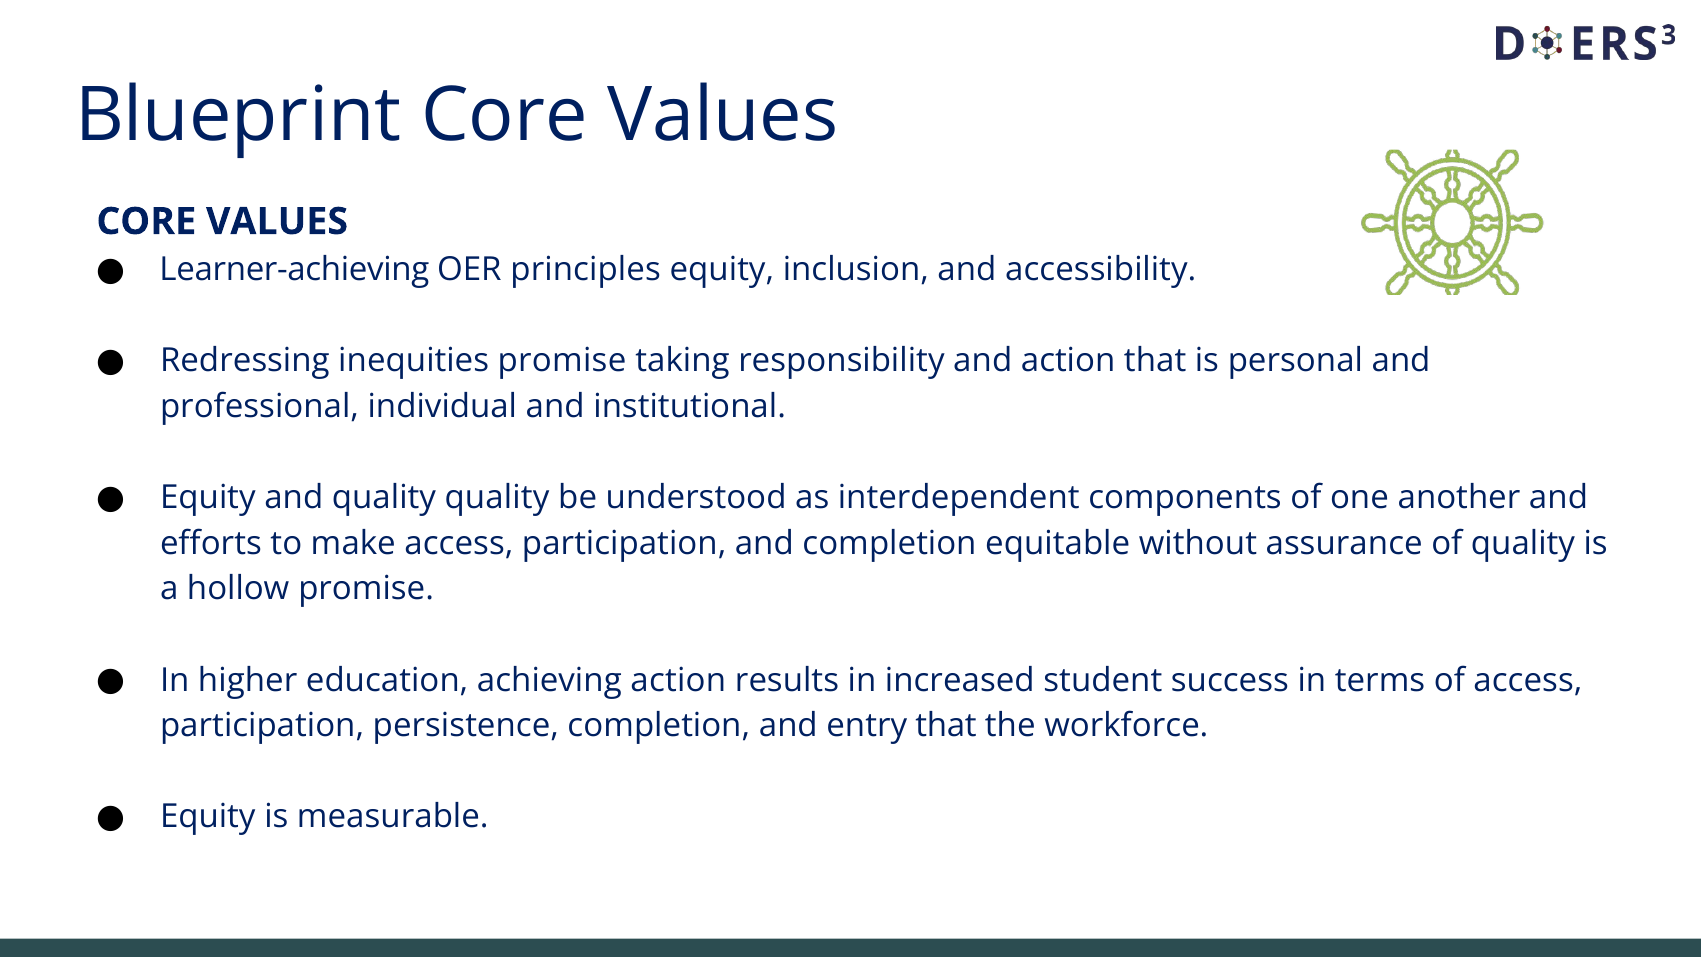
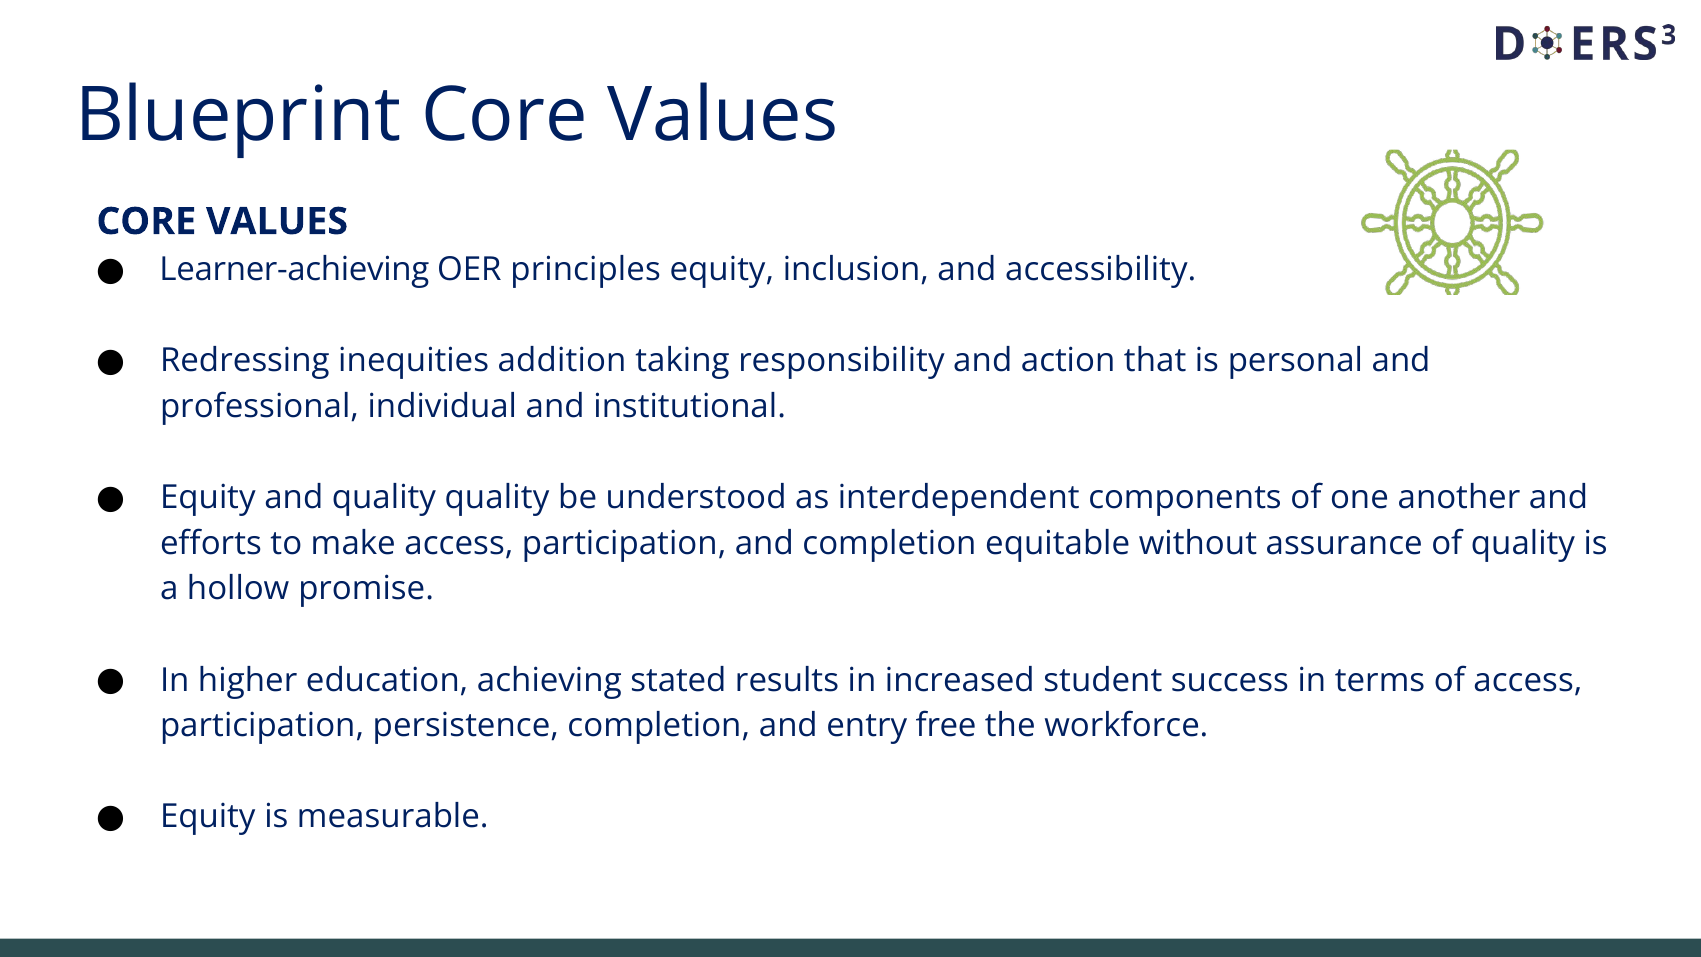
inequities promise: promise -> addition
achieving action: action -> stated
entry that: that -> free
